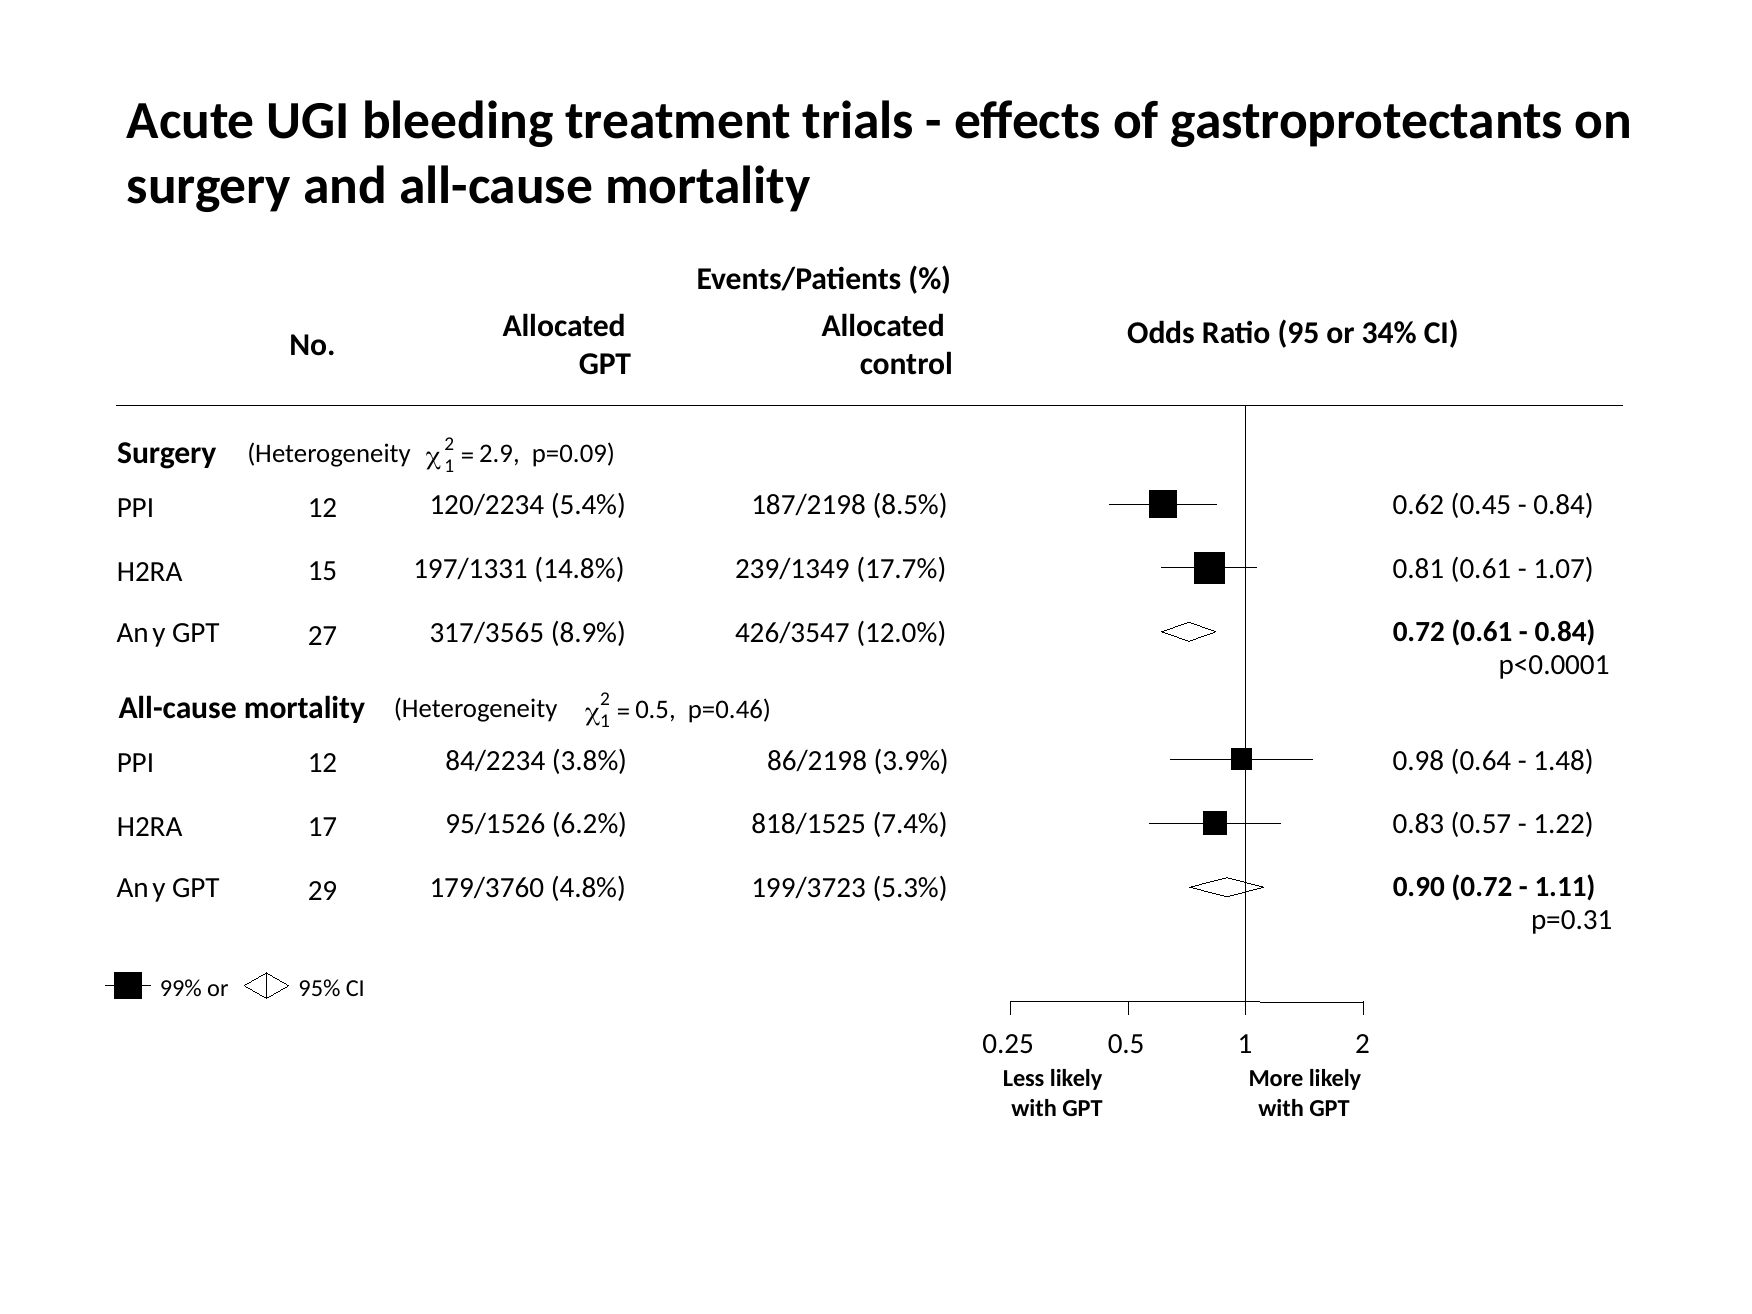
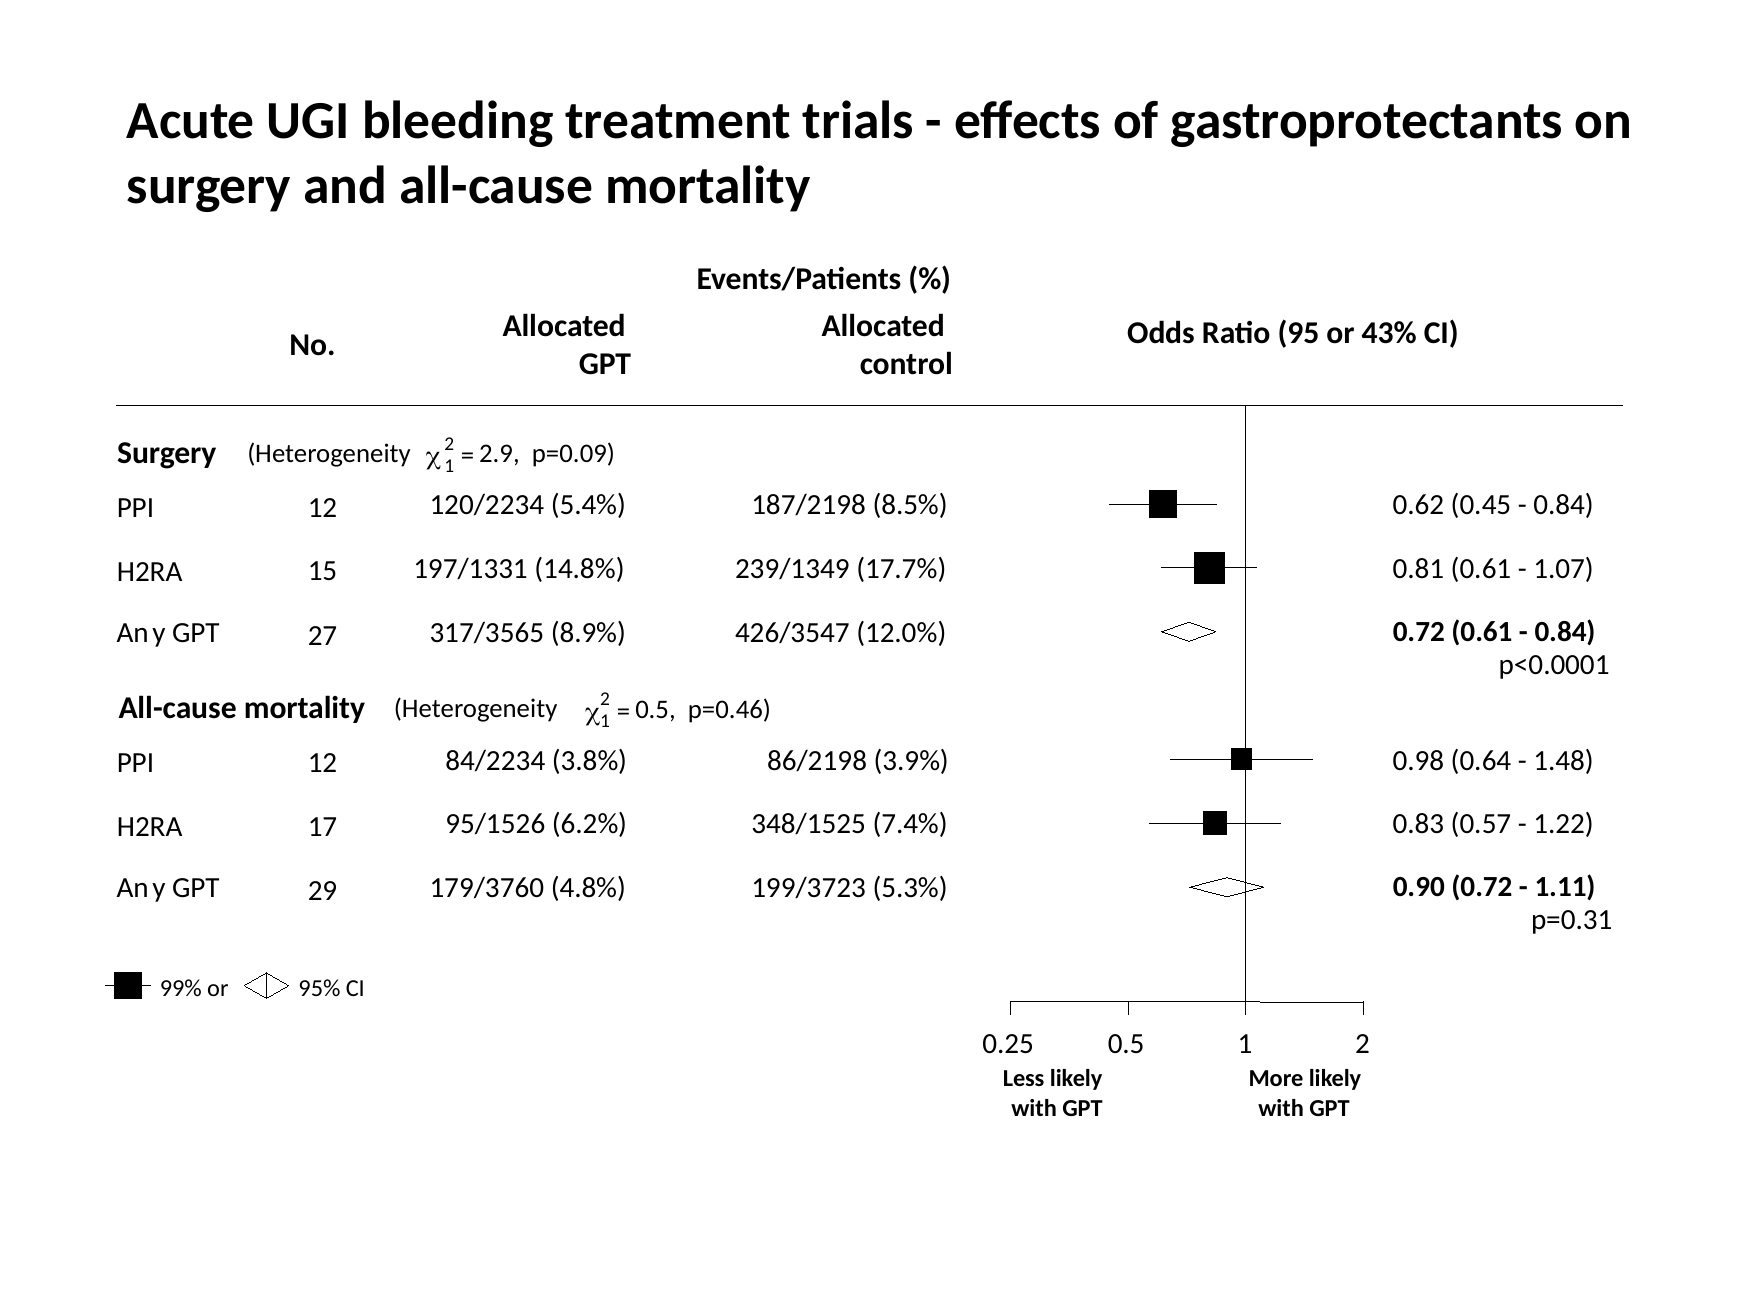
34%: 34% -> 43%
818/1525: 818/1525 -> 348/1525
